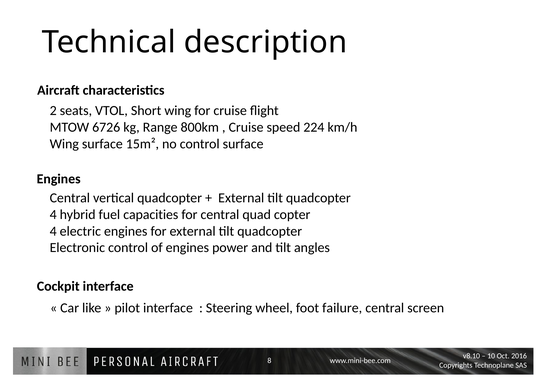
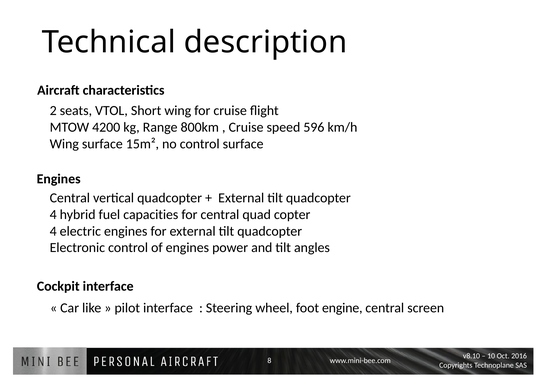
6726: 6726 -> 4200
224: 224 -> 596
failure: failure -> engine
